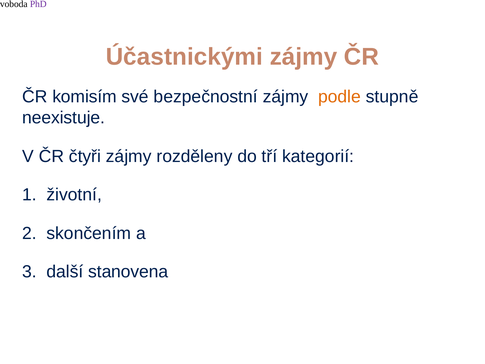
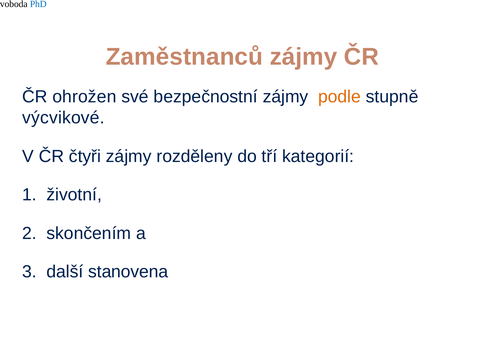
PhD colour: purple -> blue
Účastnickými: Účastnickými -> Zaměstnanců
komisím: komisím -> ohrožen
neexistuje: neexistuje -> výcvikové
